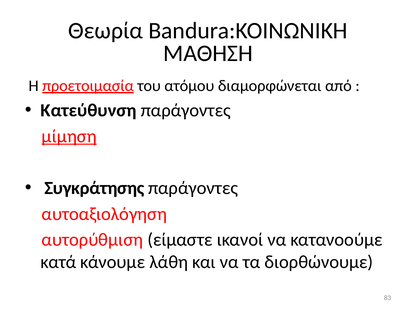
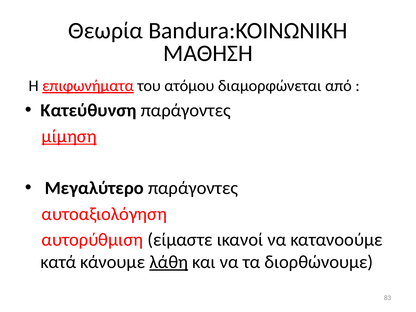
προετοιμασία: προετοιμασία -> επιφωνήματα
Συγκράτησης: Συγκράτησης -> Μεγαλύτερο
λάθη underline: none -> present
